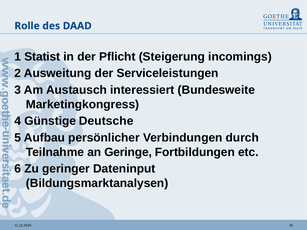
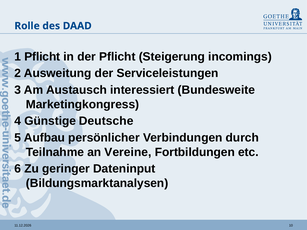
1 Statist: Statist -> Pflicht
Geringe: Geringe -> Vereine
